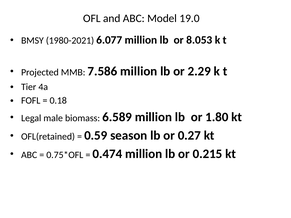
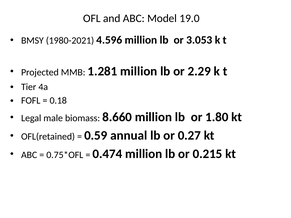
6.077: 6.077 -> 4.596
8.053: 8.053 -> 3.053
7.586: 7.586 -> 1.281
6.589: 6.589 -> 8.660
season: season -> annual
